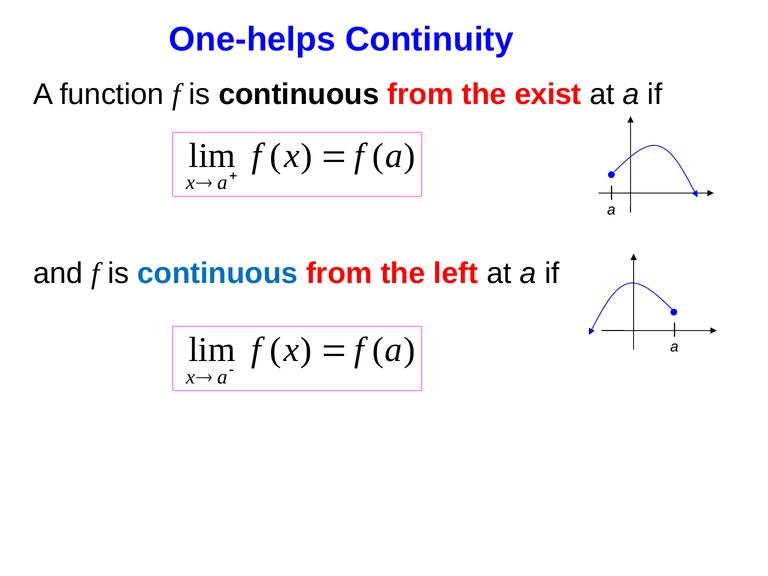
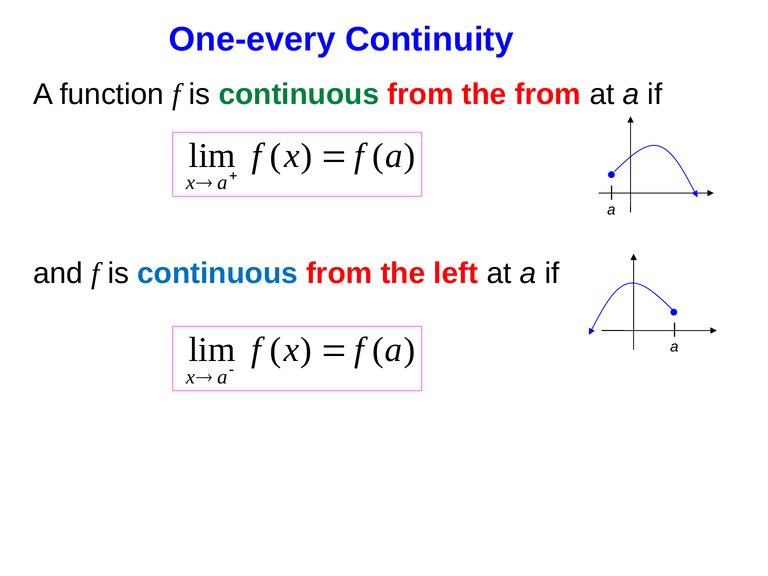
One-helps: One-helps -> One-every
continuous at (299, 94) colour: black -> green
the exist: exist -> from
